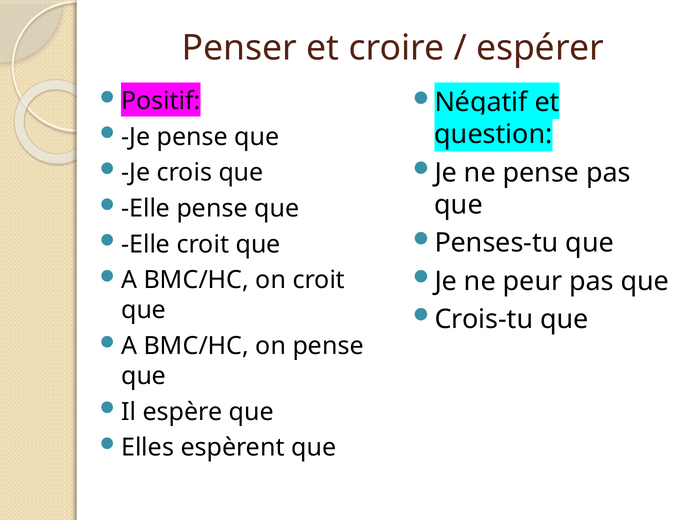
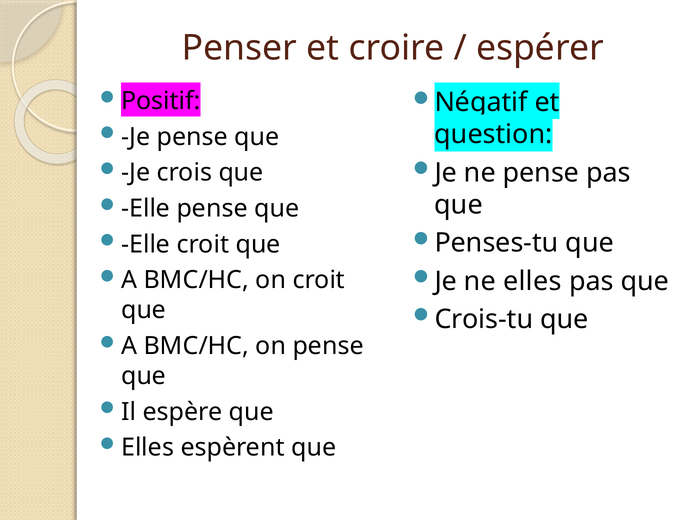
ne peur: peur -> elles
